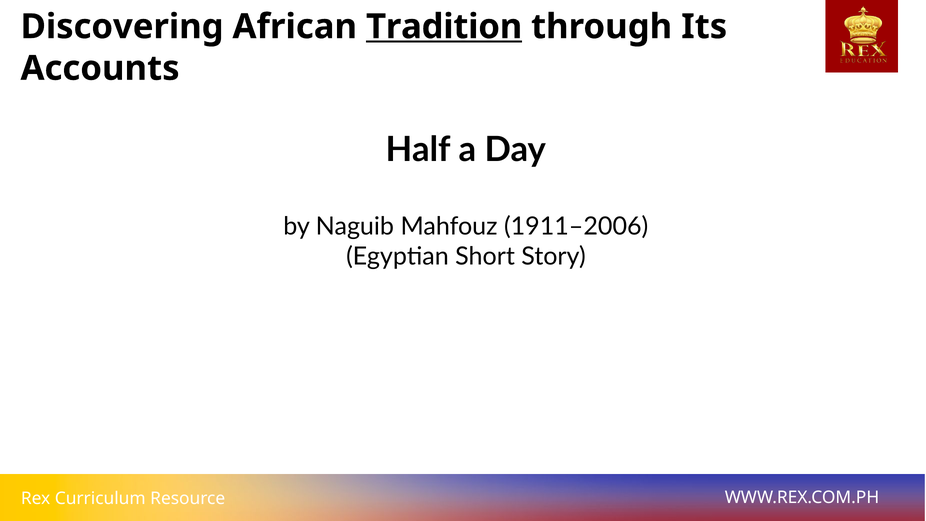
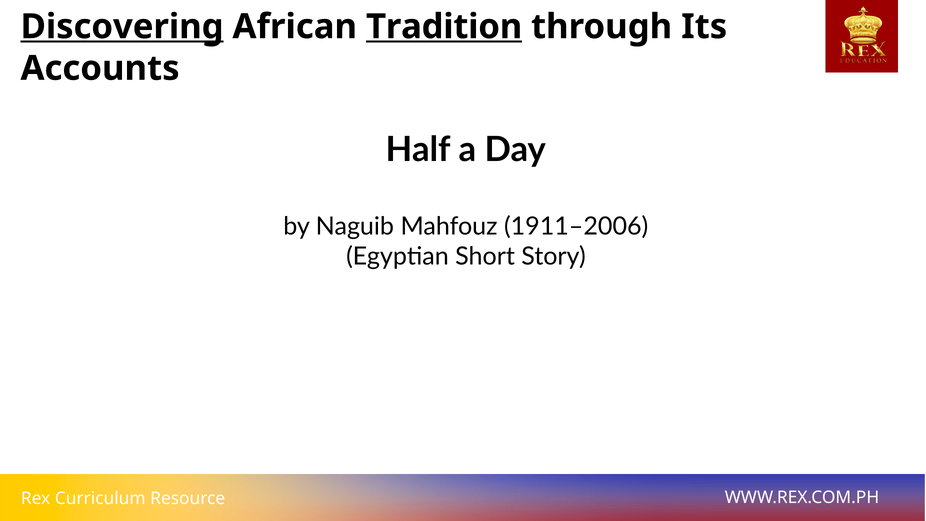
Discovering at (122, 27) underline: none -> present
